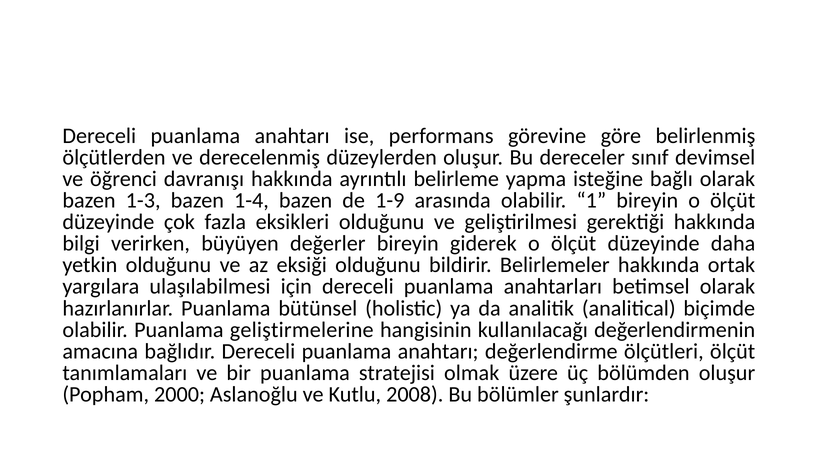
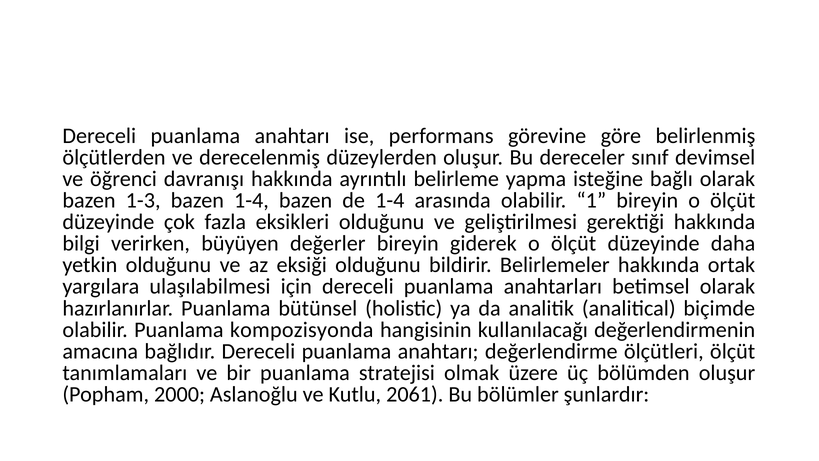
de 1-9: 1-9 -> 1-4
geliştirmelerine: geliştirmelerine -> kompozisyonda
2008: 2008 -> 2061
